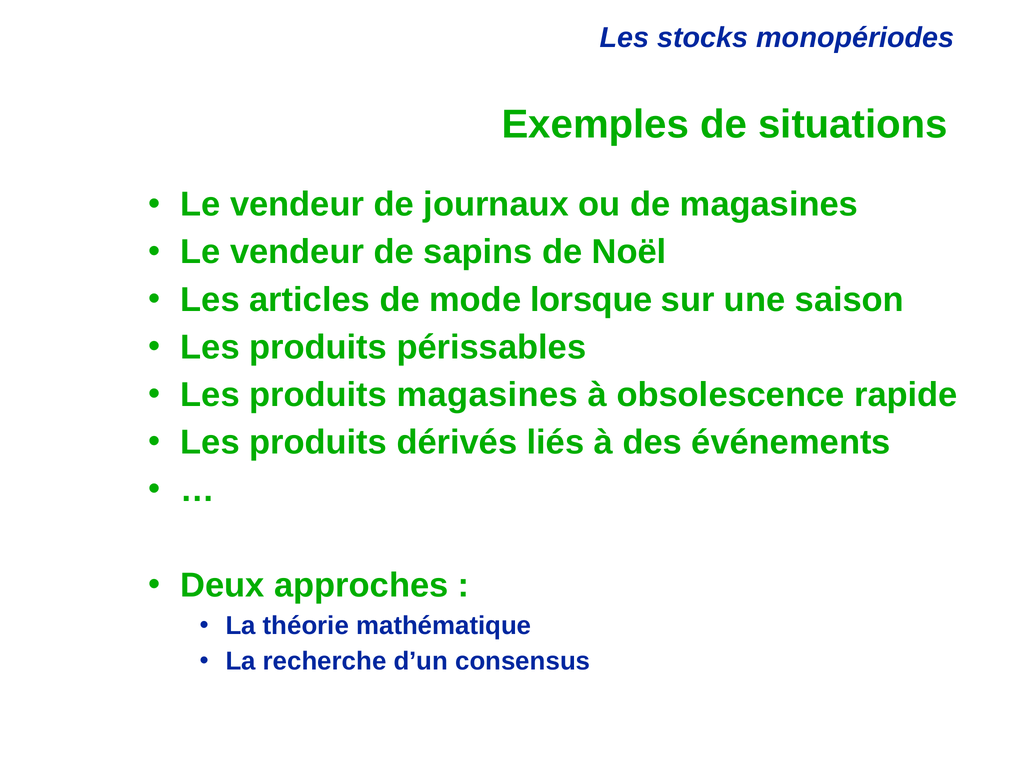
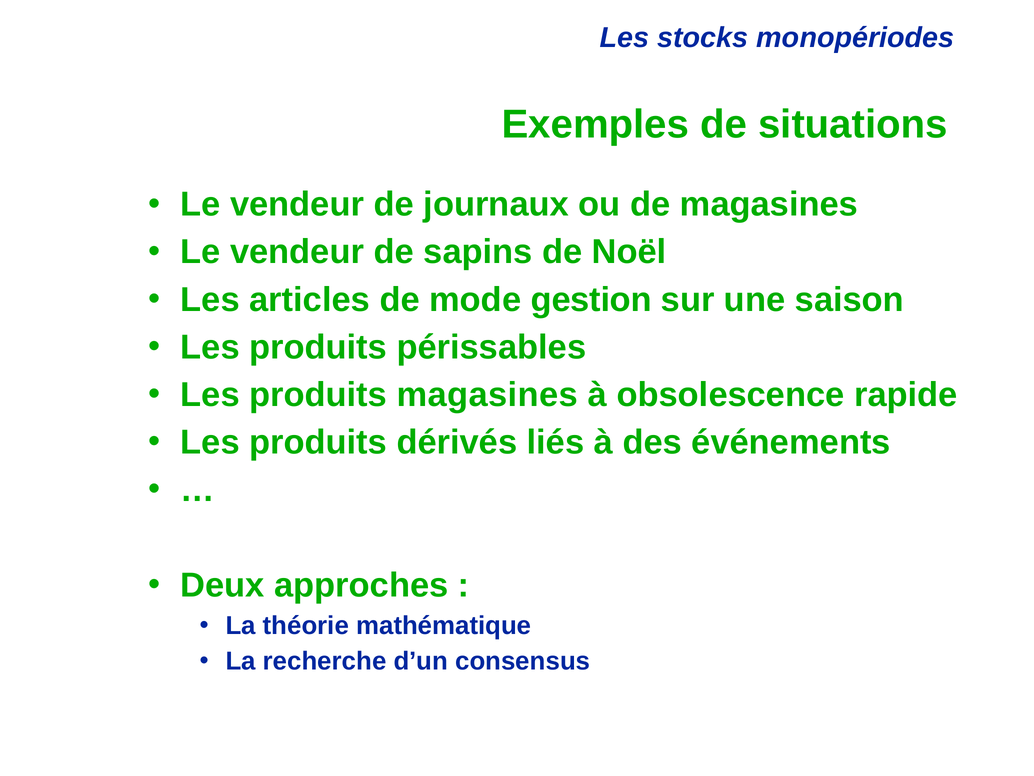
lorsque: lorsque -> gestion
